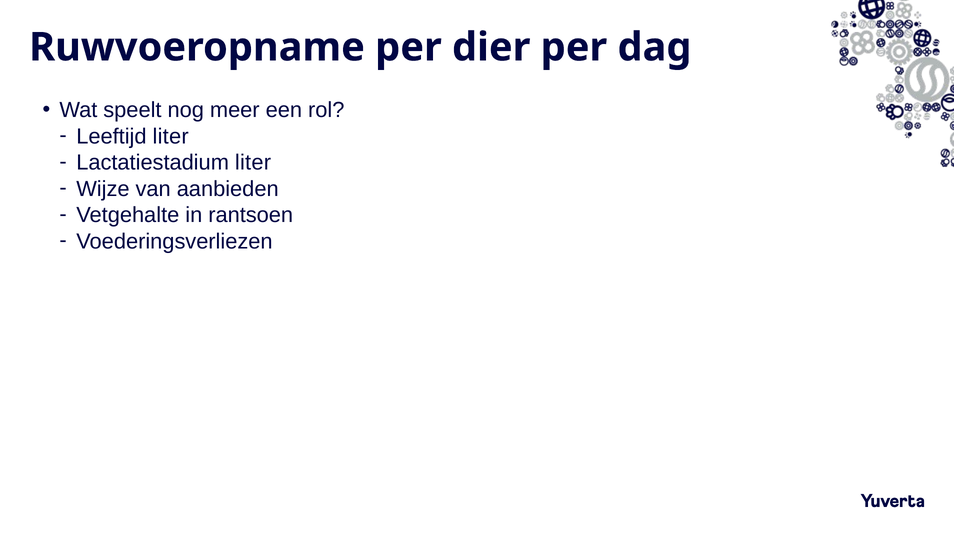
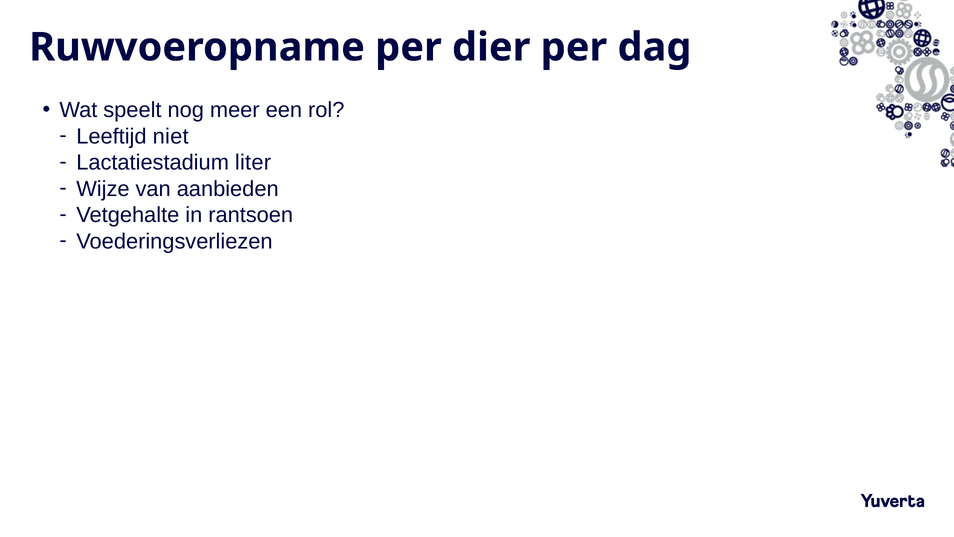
Leeftijd liter: liter -> niet
